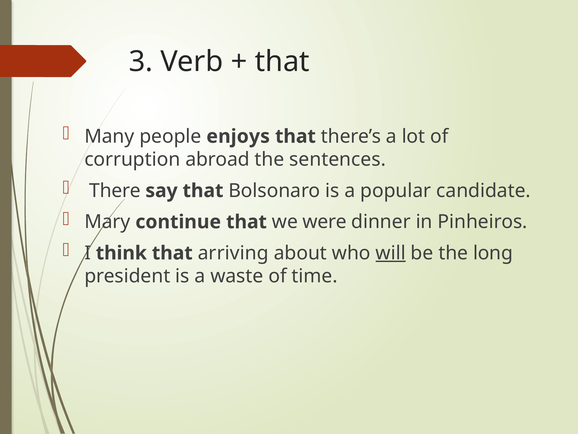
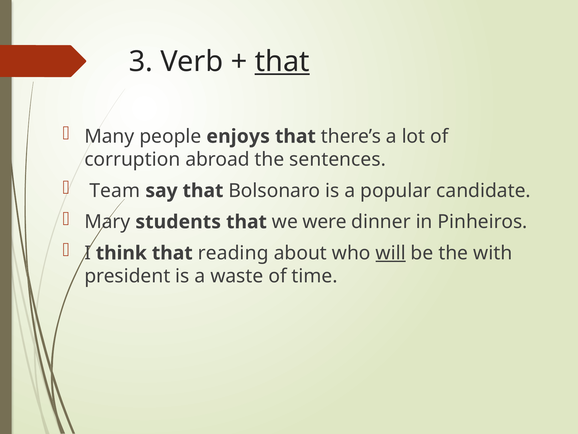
that at (282, 62) underline: none -> present
There: There -> Team
continue: continue -> students
arriving: arriving -> reading
long: long -> with
